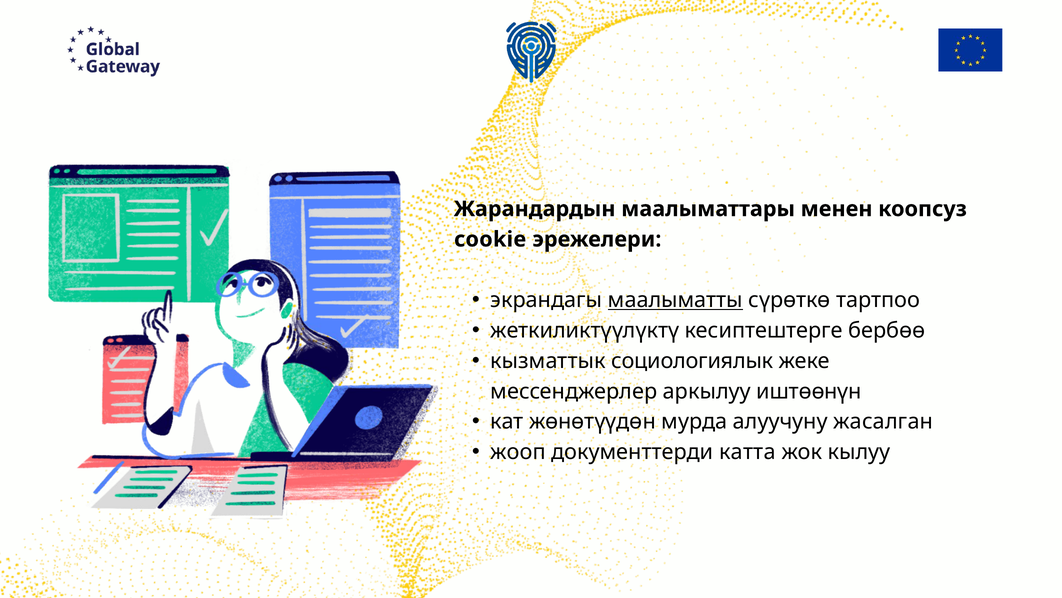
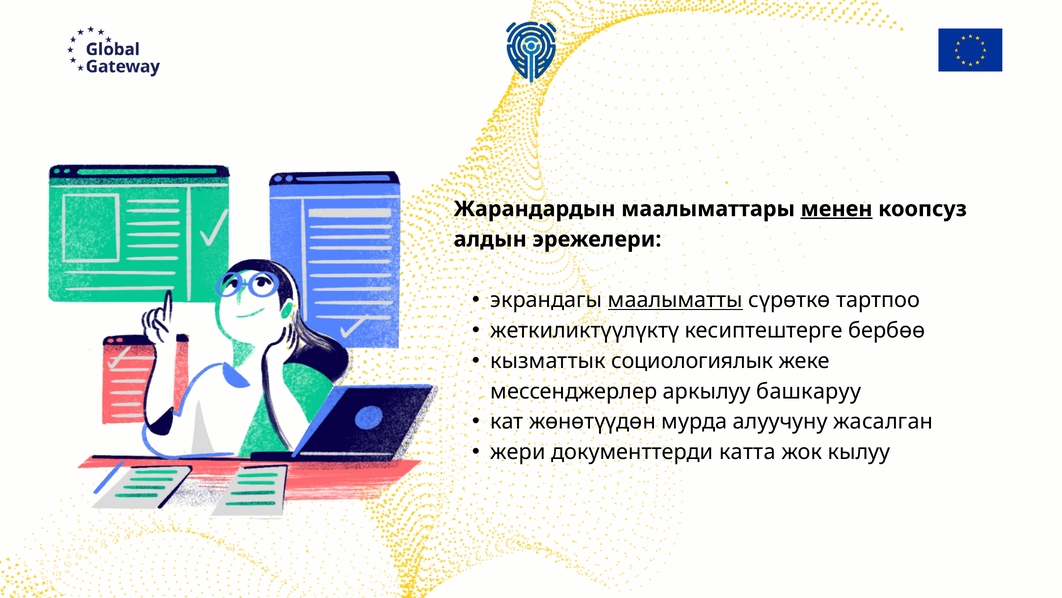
менен underline: none -> present
cookie: cookie -> алдын
иштөөнүн: иштөөнүн -> башкаруу
жооп: жооп -> жери
